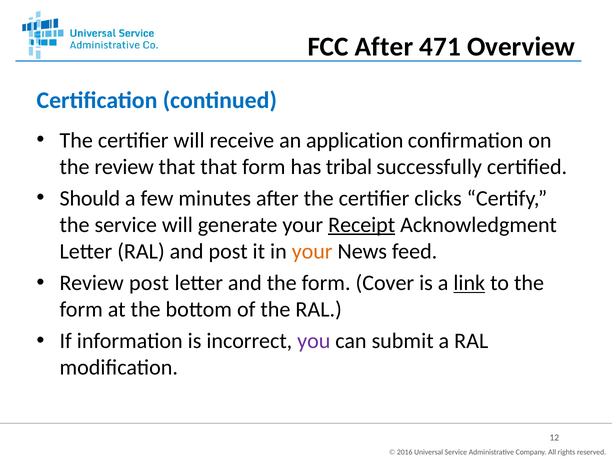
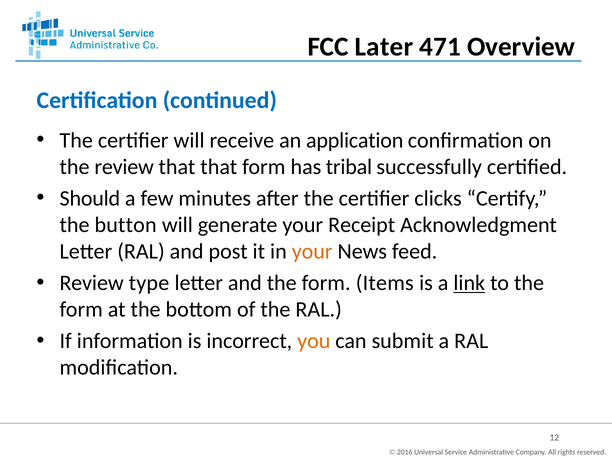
FCC After: After -> Later
the service: service -> button
Receipt underline: present -> none
Review post: post -> type
Cover: Cover -> Items
you colour: purple -> orange
